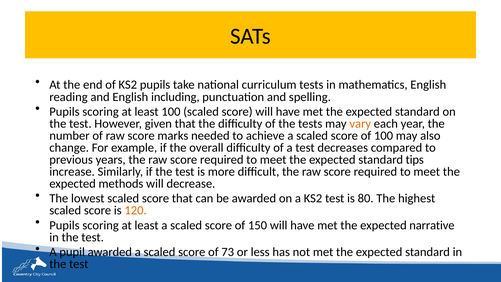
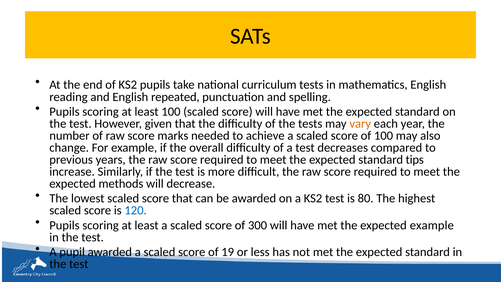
including: including -> repeated
120 colour: orange -> blue
150: 150 -> 300
expected narrative: narrative -> example
73: 73 -> 19
